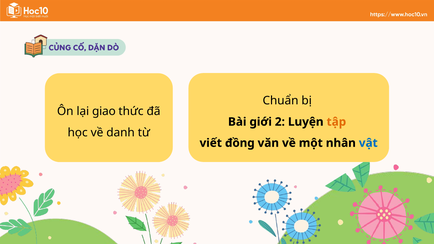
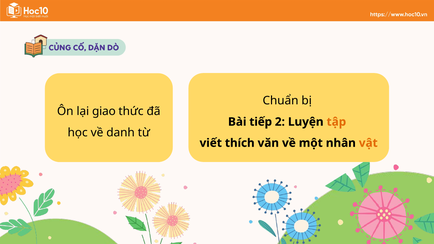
giới: giới -> tiếp
đồng: đồng -> thích
vật colour: blue -> orange
